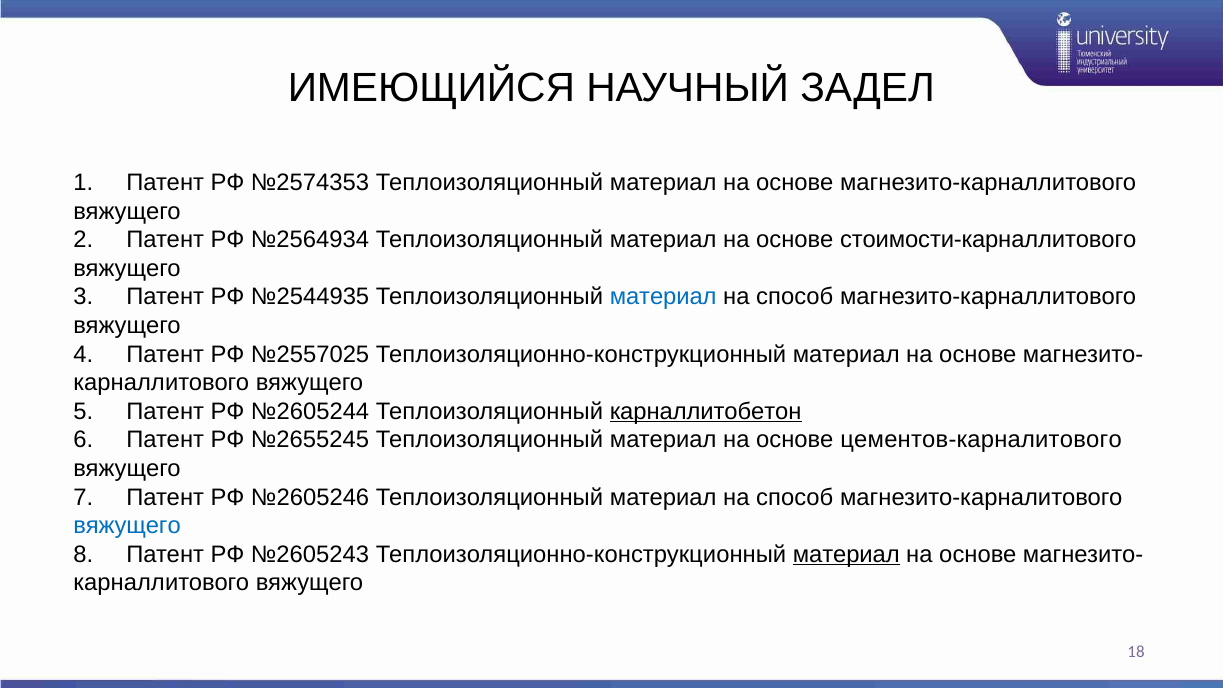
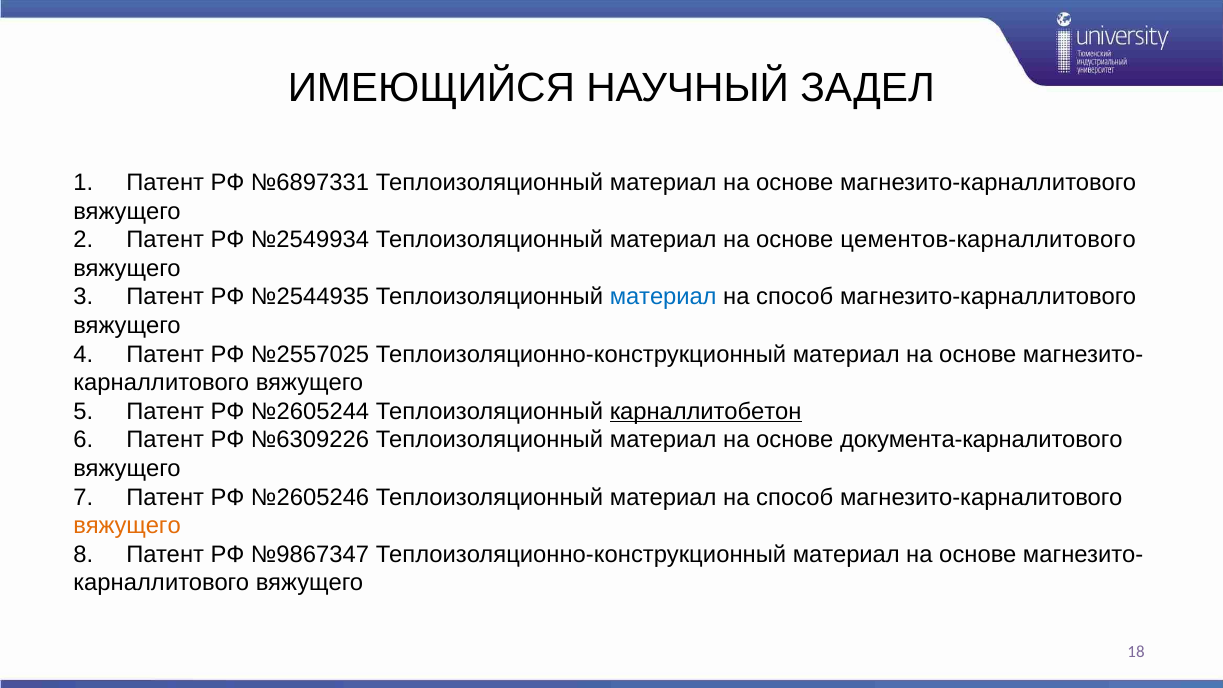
№2574353: №2574353 -> №6897331
№2564934: №2564934 -> №2549934
стоимости-карналлитового: стоимости-карналлитового -> цементов-карналлитового
№2655245: №2655245 -> №6309226
цементов-карналитового: цементов-карналитового -> документа-карналитового
вяжущего at (127, 526) colour: blue -> orange
№2605243: №2605243 -> №9867347
материал at (846, 554) underline: present -> none
